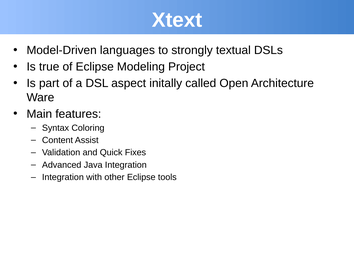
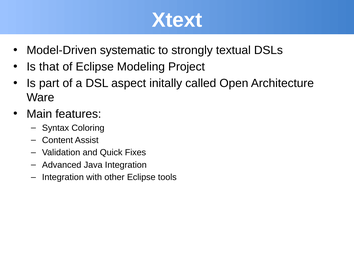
languages: languages -> systematic
true: true -> that
